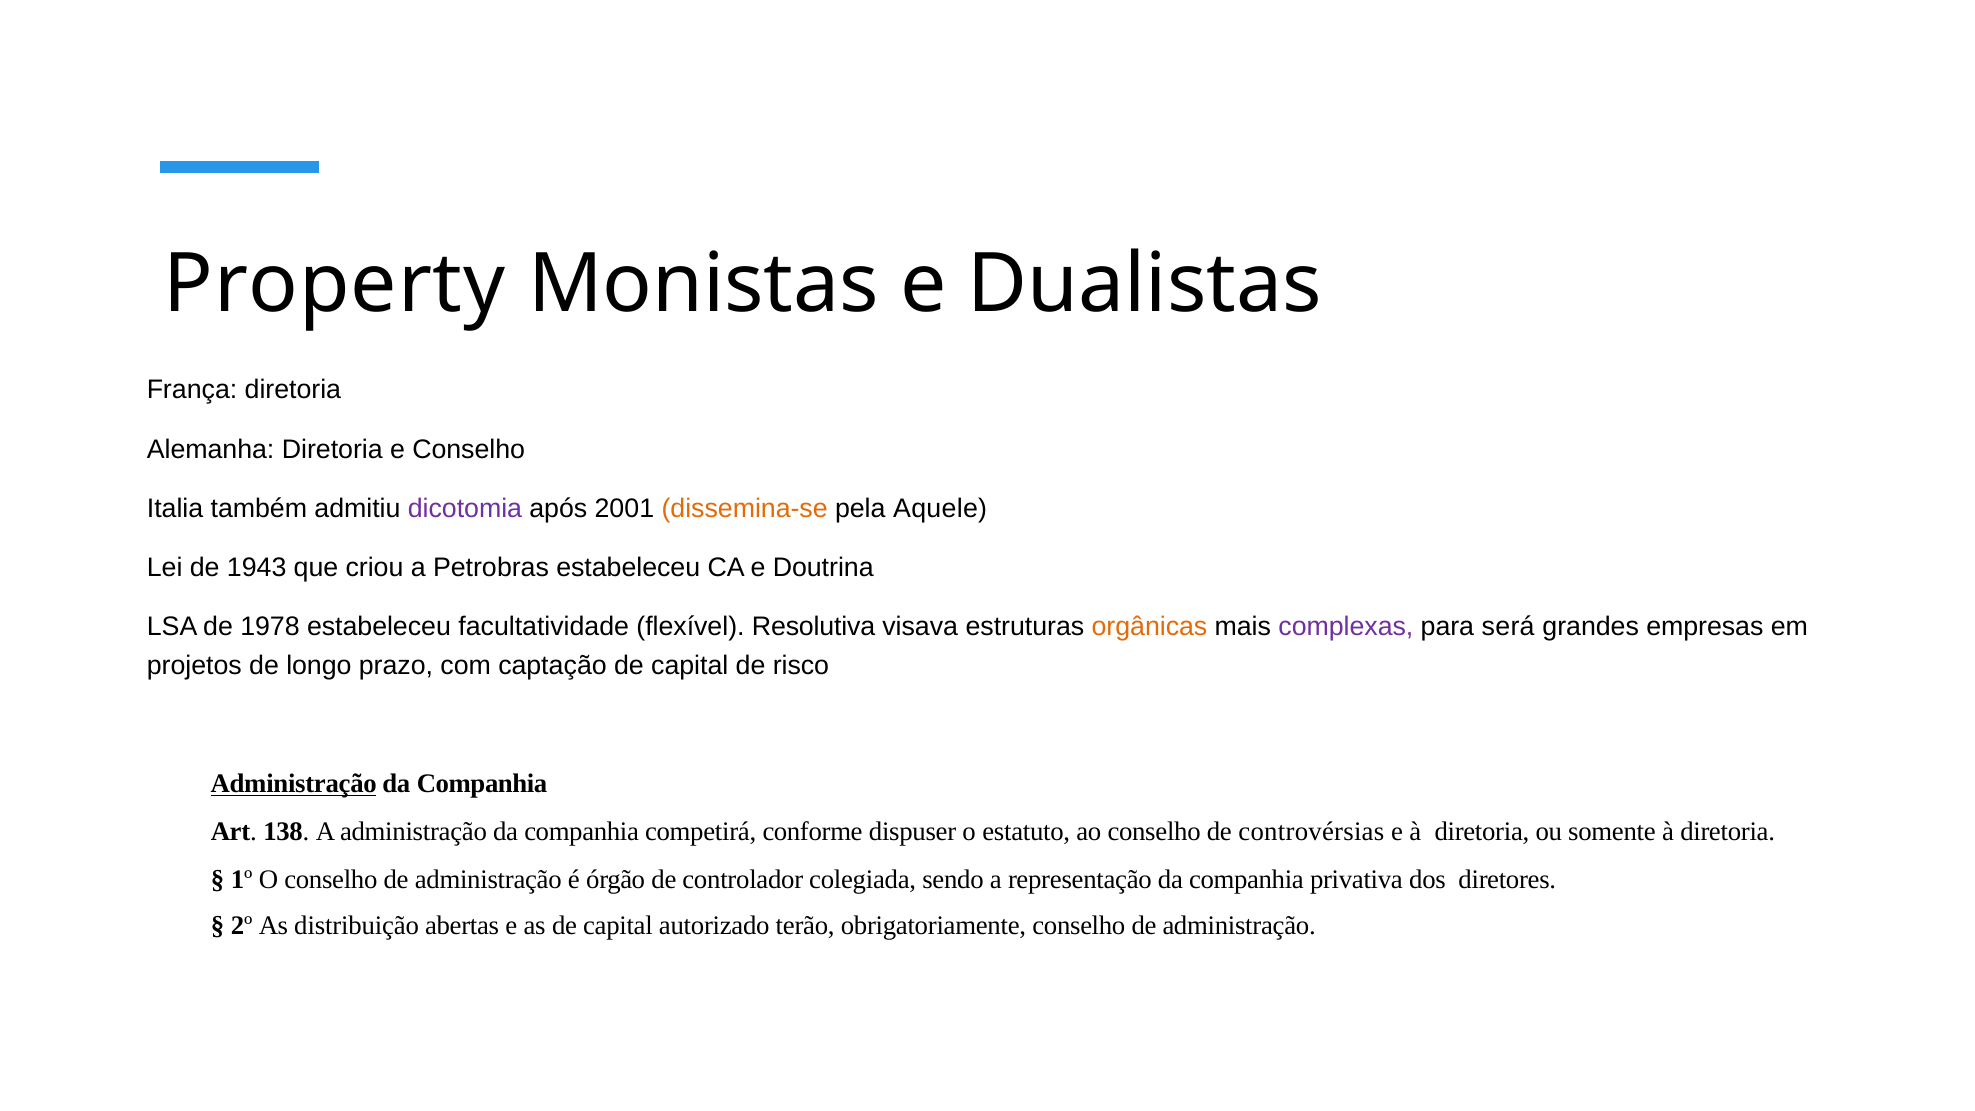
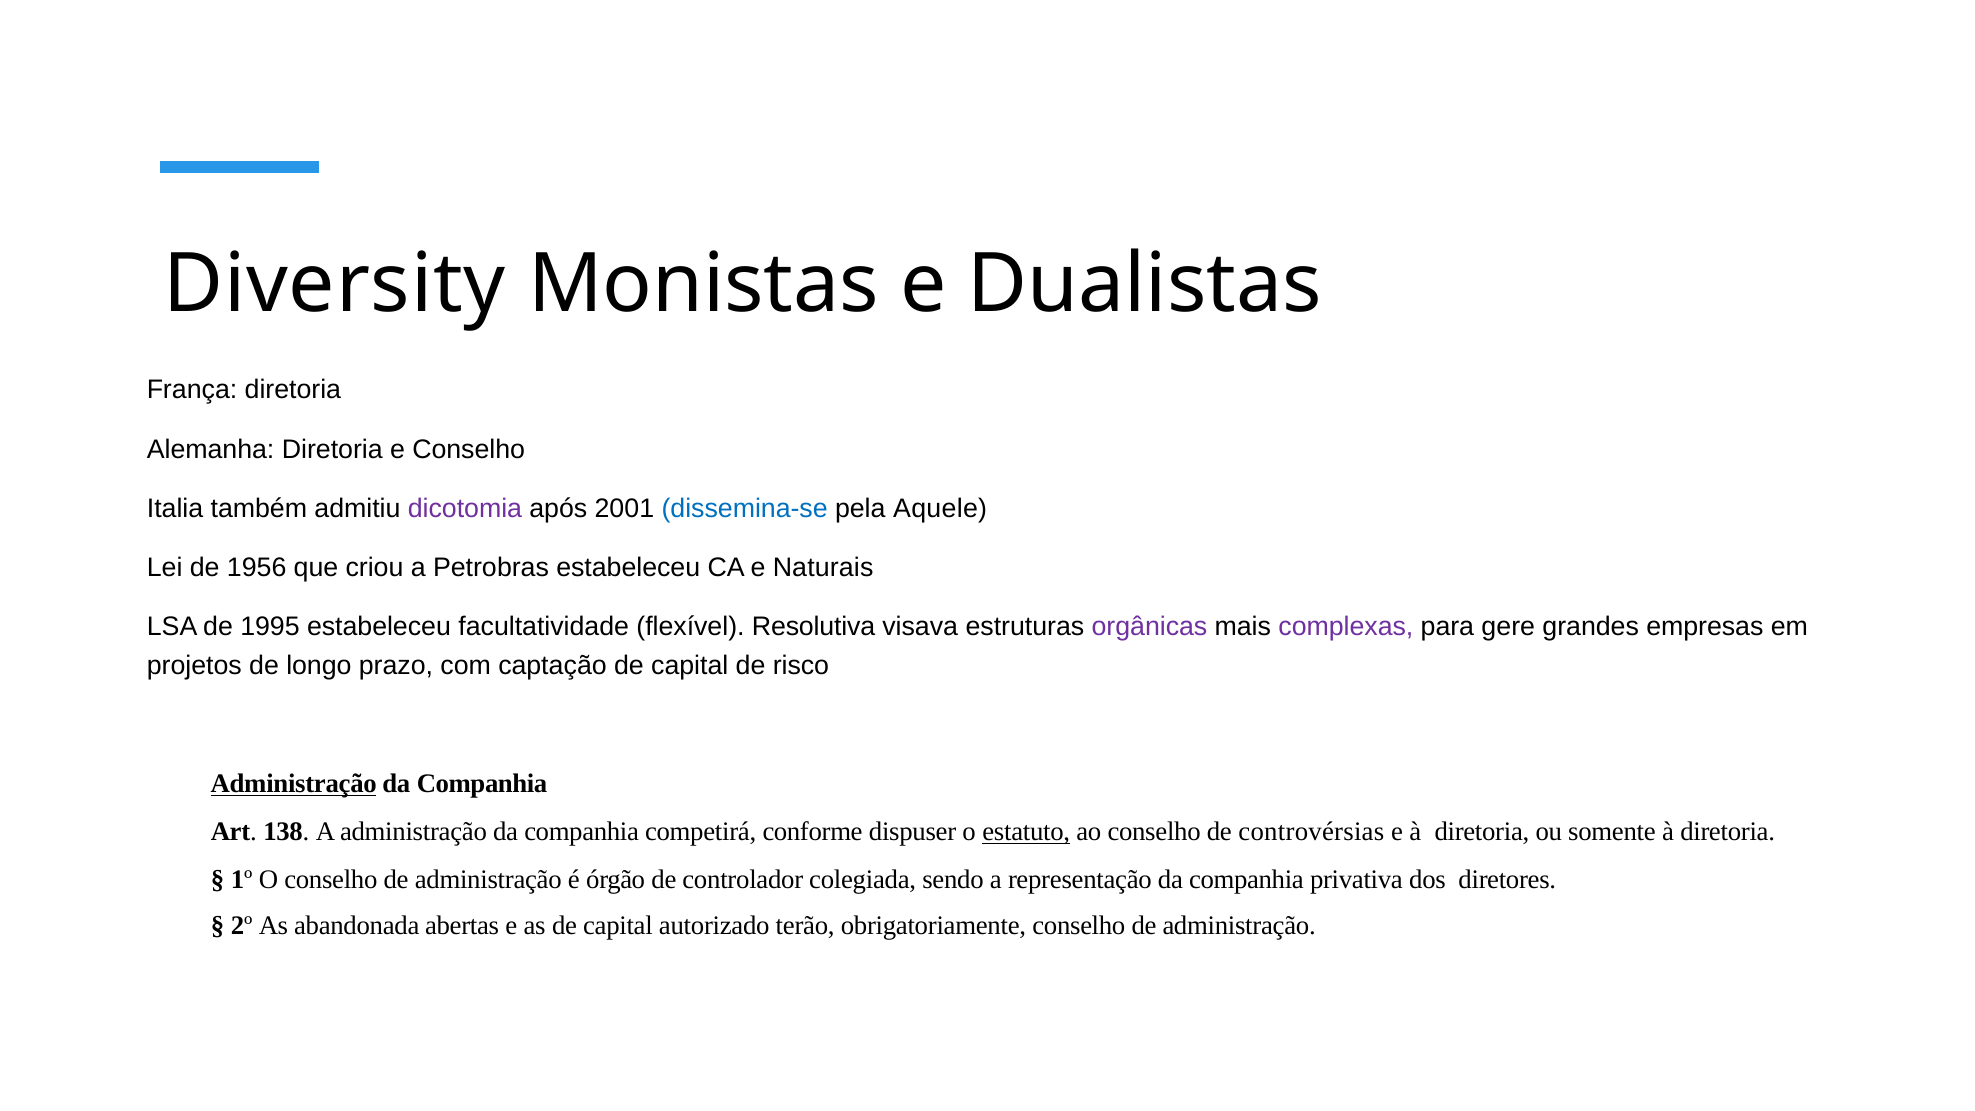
Property: Property -> Diversity
dissemina-se colour: orange -> blue
1943: 1943 -> 1956
Doutrina: Doutrina -> Naturais
1978: 1978 -> 1995
orgânicas colour: orange -> purple
será: será -> gere
estatuto underline: none -> present
distribuição: distribuição -> abandonada
